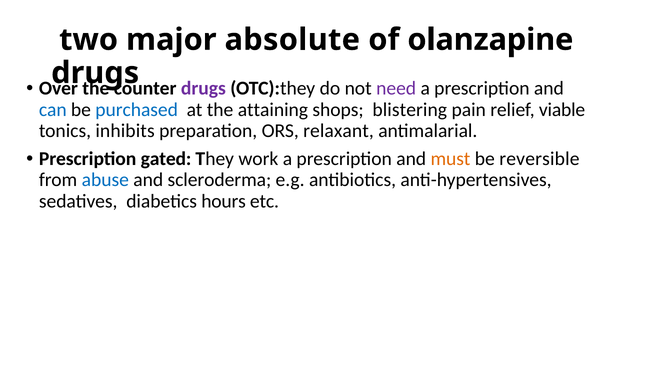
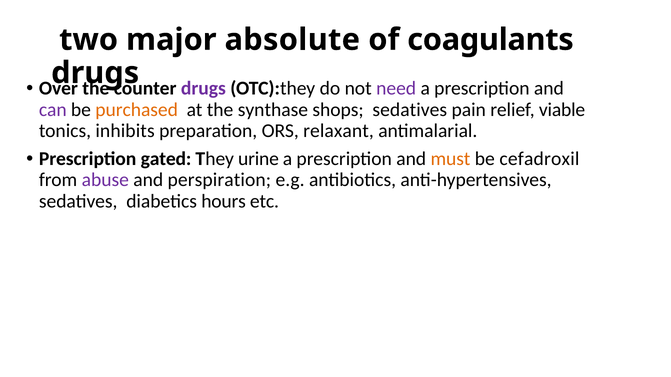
olanzapine: olanzapine -> coagulants
can colour: blue -> purple
purchased colour: blue -> orange
attaining: attaining -> synthase
shops blistering: blistering -> sedatives
work: work -> urine
reversible: reversible -> cefadroxil
abuse colour: blue -> purple
scleroderma: scleroderma -> perspiration
